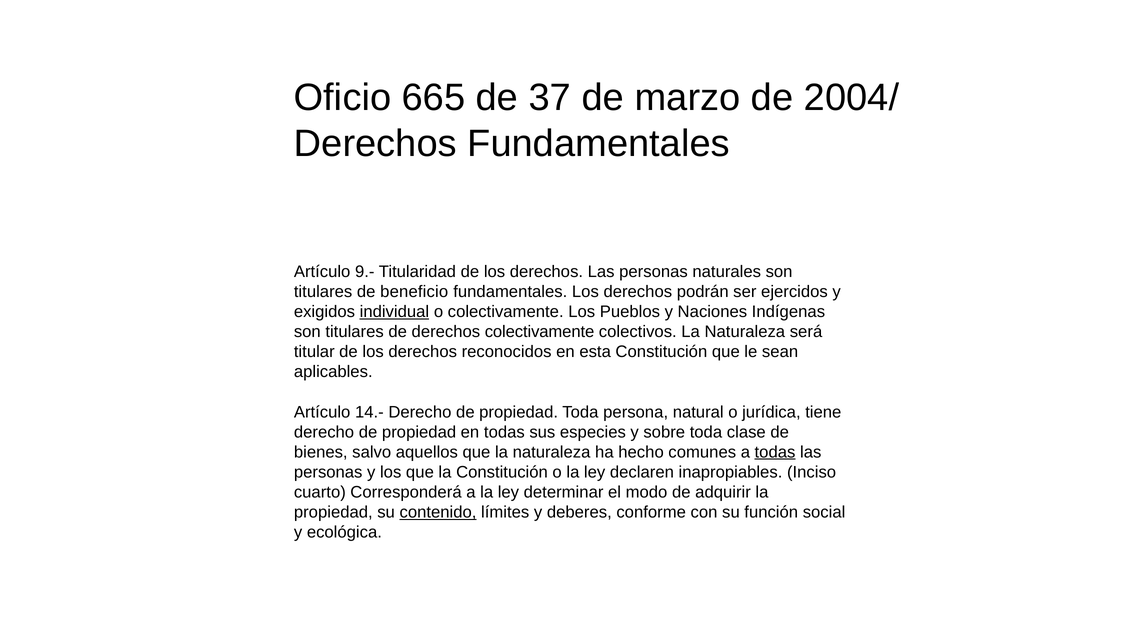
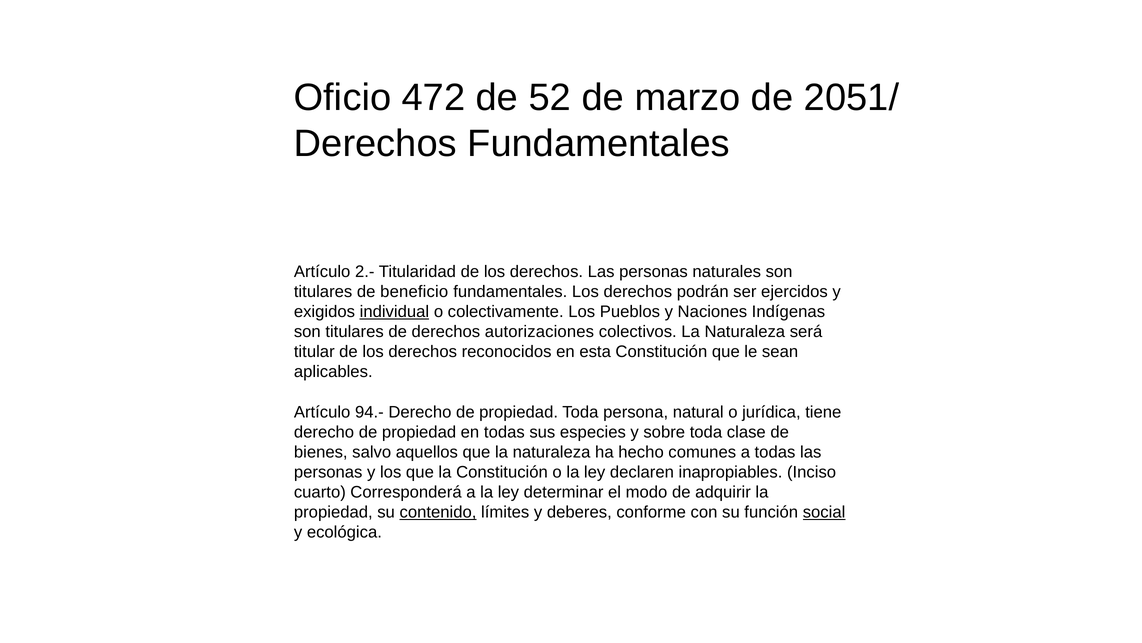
665: 665 -> 472
37: 37 -> 52
2004/: 2004/ -> 2051/
9.-: 9.- -> 2.-
derechos colectivamente: colectivamente -> autorizaciones
14.-: 14.- -> 94.-
todas at (775, 452) underline: present -> none
social underline: none -> present
